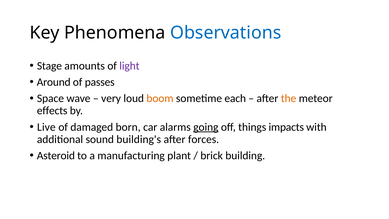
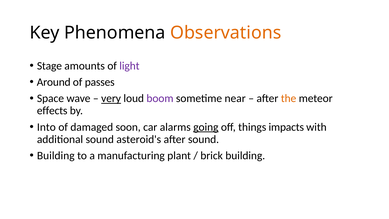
Observations colour: blue -> orange
very underline: none -> present
boom colour: orange -> purple
each: each -> near
Live: Live -> Into
born: born -> soon
building's: building's -> asteroid's
after forces: forces -> sound
Asteroid at (56, 156): Asteroid -> Building
